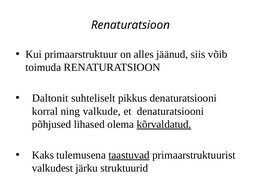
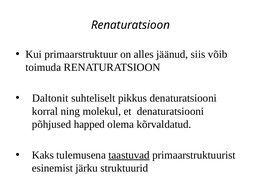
valkude: valkude -> molekul
lihased: lihased -> happed
kõrvaldatud underline: present -> none
valkudest: valkudest -> esinemist
